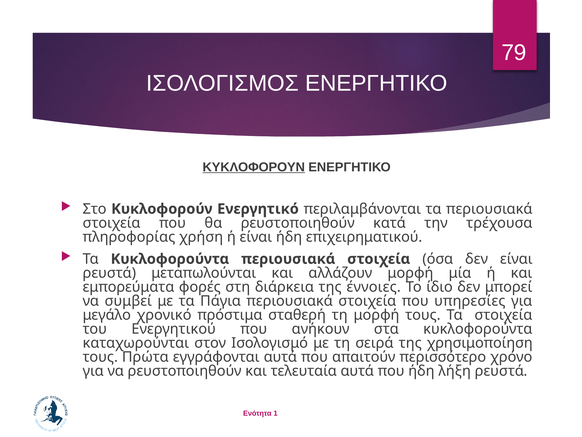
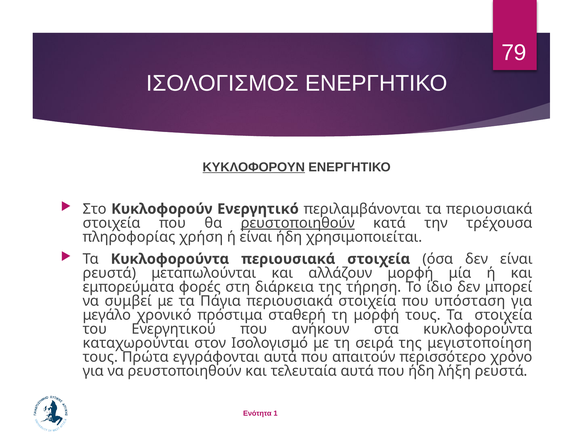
ρευστοποιηθούν at (298, 223) underline: none -> present
επιχειρηματικού: επιχειρηματικού -> χρησιμοποιείται
έννοιες: έννοιες -> τήρηση
υπηρεσίες: υπηρεσίες -> υπόσταση
χρησιμοποίηση: χρησιμοποίηση -> μεγιστοποίηση
